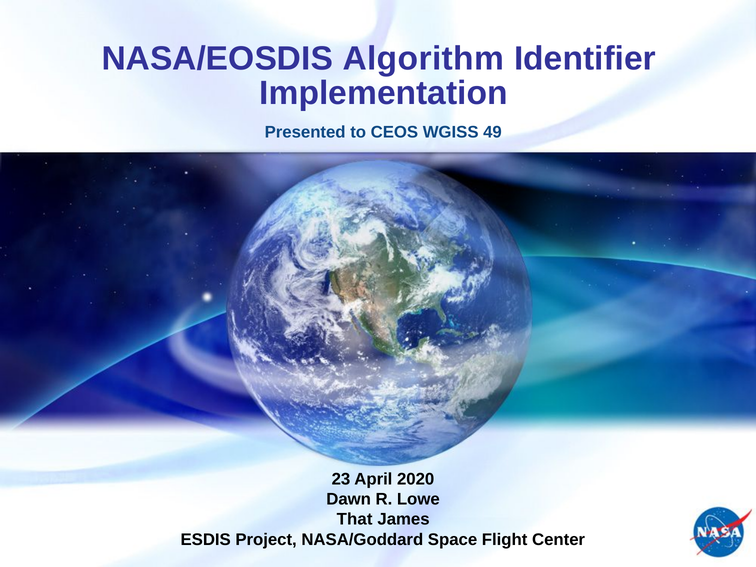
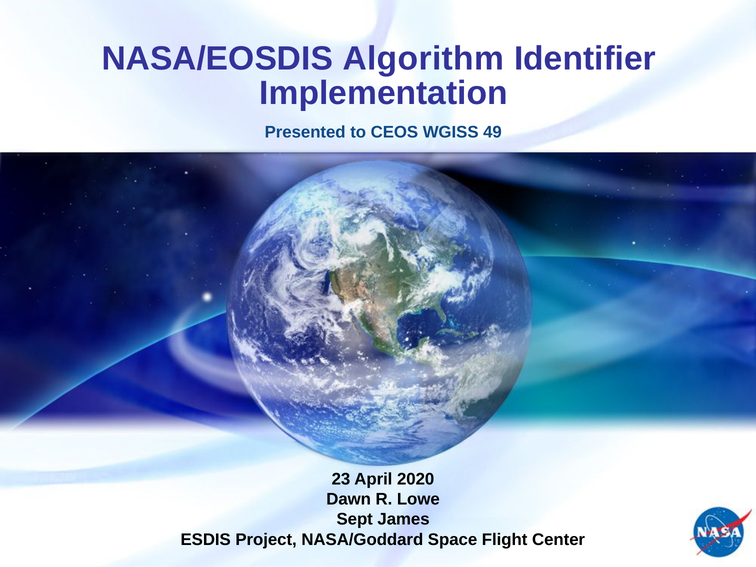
That: That -> Sept
